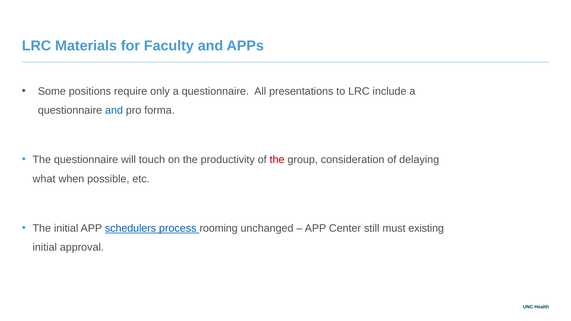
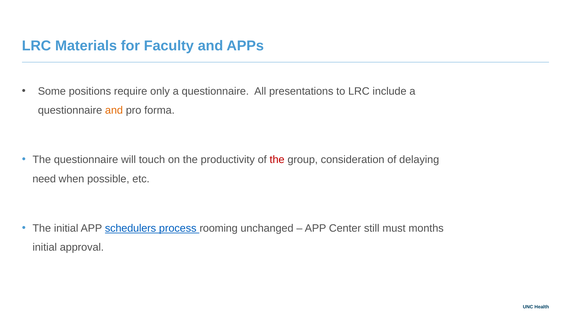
and at (114, 110) colour: blue -> orange
what: what -> need
existing: existing -> months
